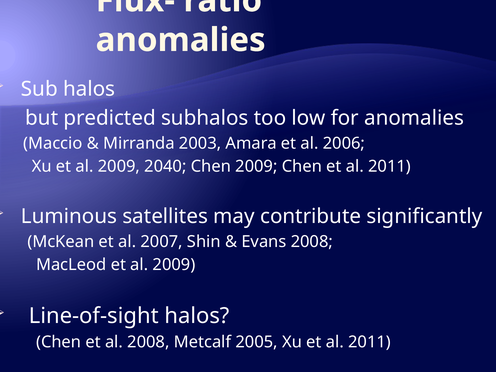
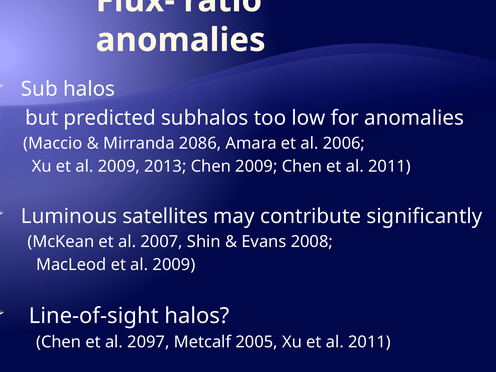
2003: 2003 -> 2086
2040: 2040 -> 2013
al 2008: 2008 -> 2097
